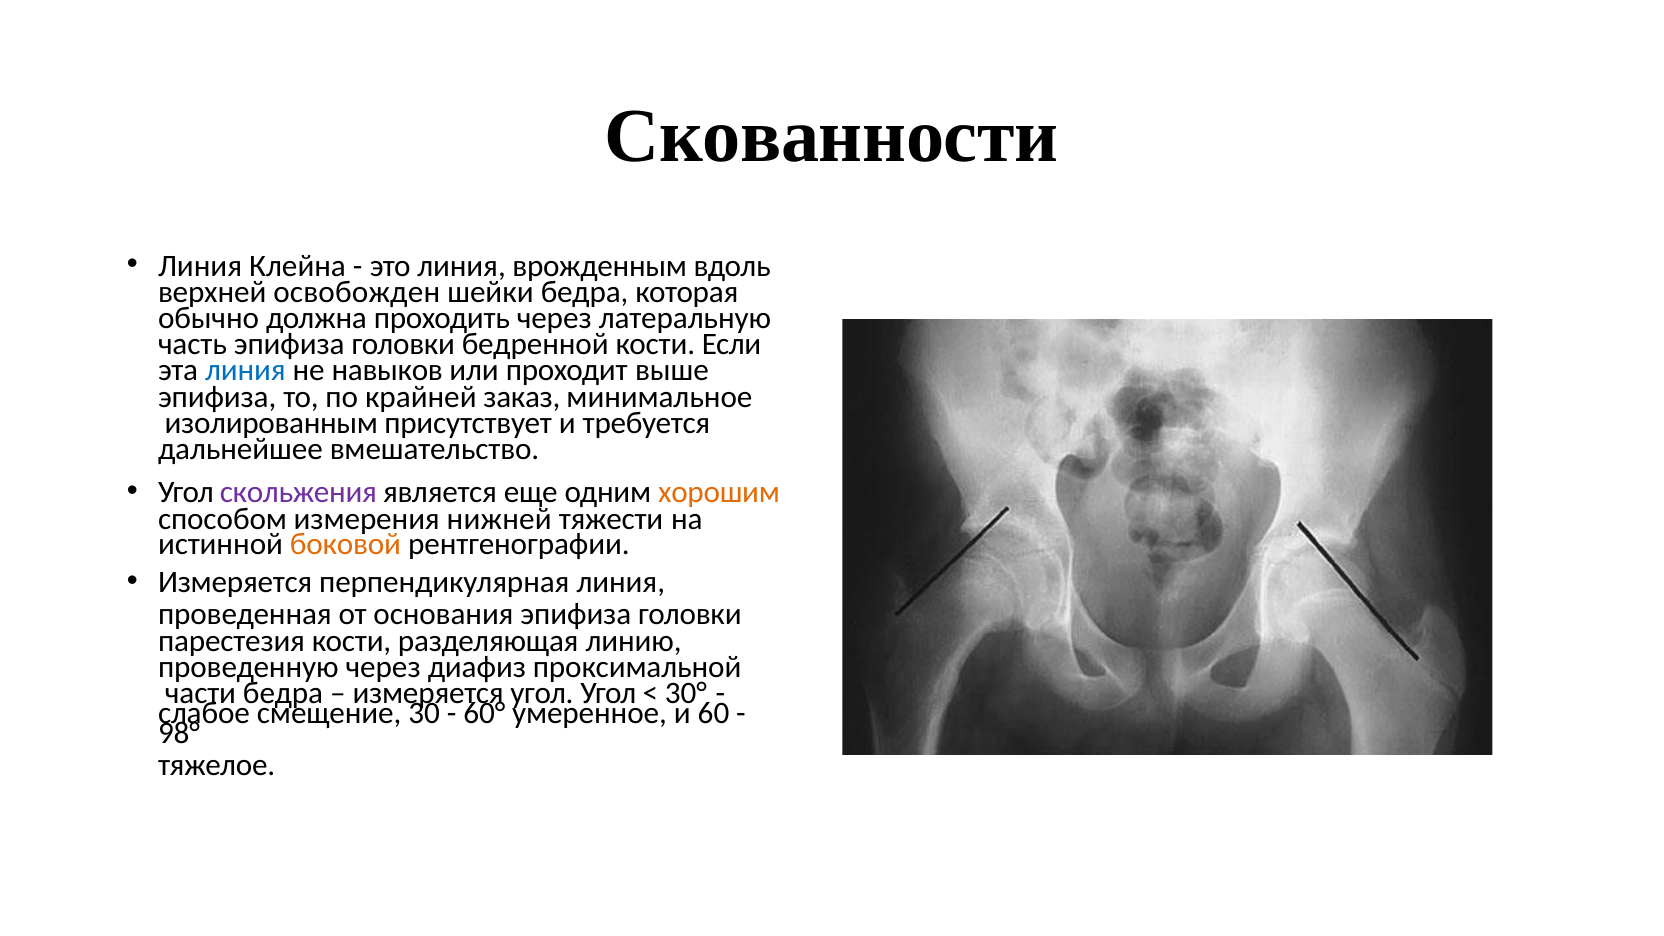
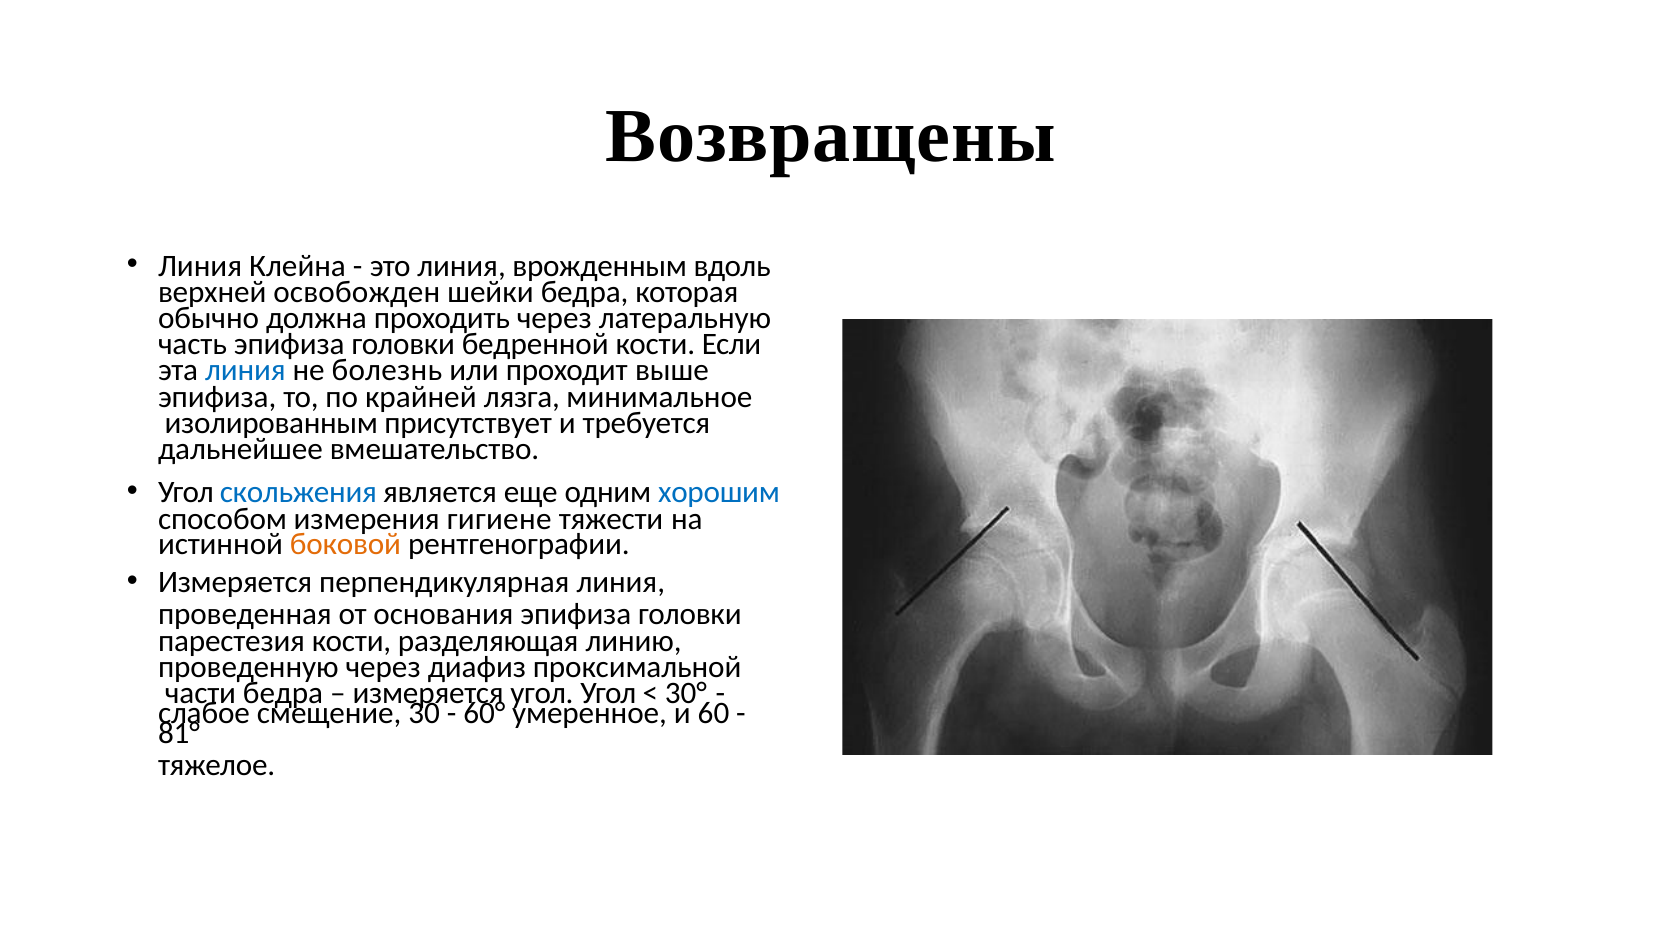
Скованности: Скованности -> Возвращены
навыков: навыков -> болезнь
заказ: заказ -> лязга
скольжения colour: purple -> blue
хорошим colour: orange -> blue
нижней: нижней -> гигиене
98°: 98° -> 81°
